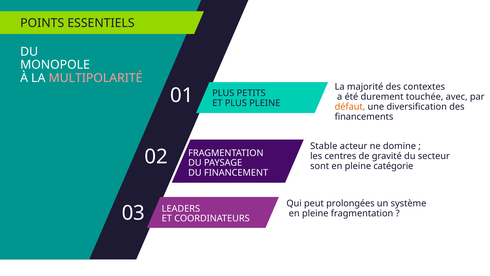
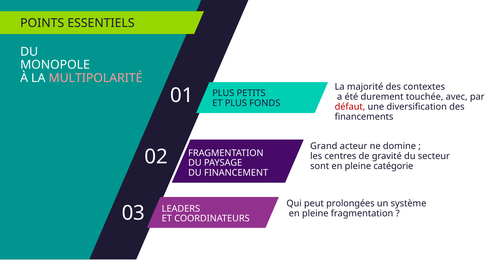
PLUS PLEINE: PLEINE -> FONDS
défaut colour: orange -> red
Stable: Stable -> Grand
